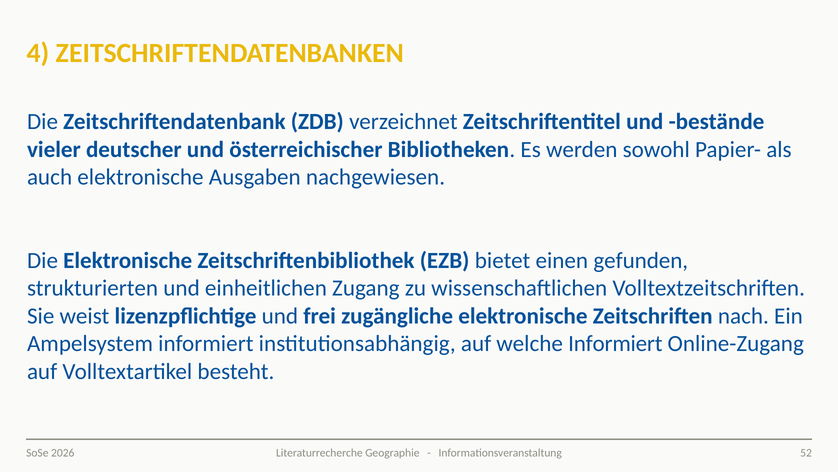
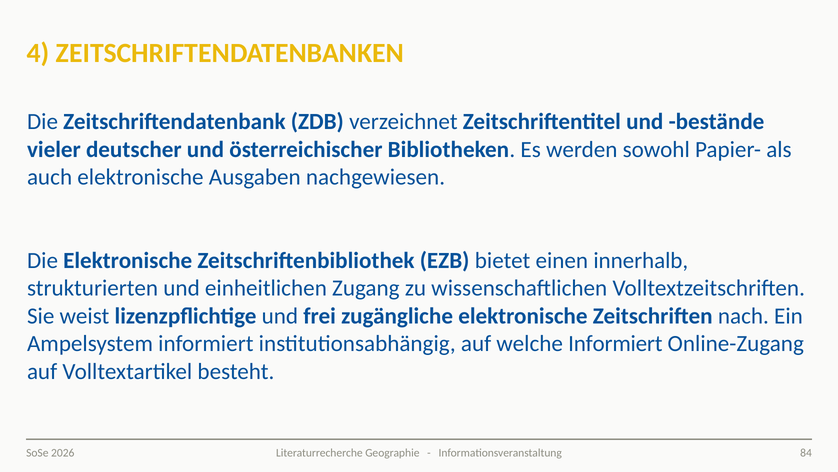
gefunden: gefunden -> innerhalb
52: 52 -> 84
